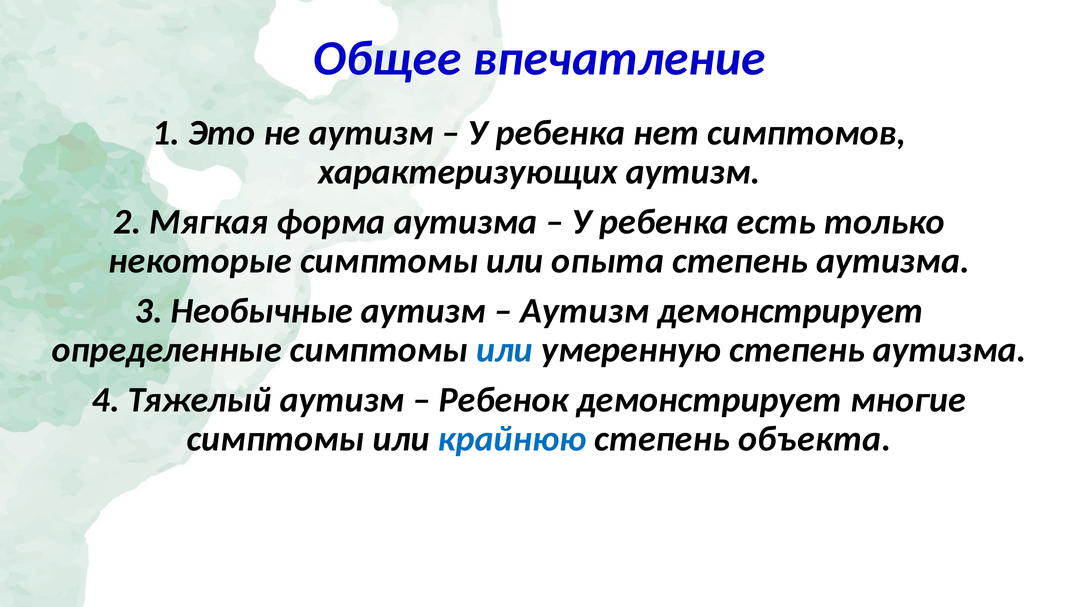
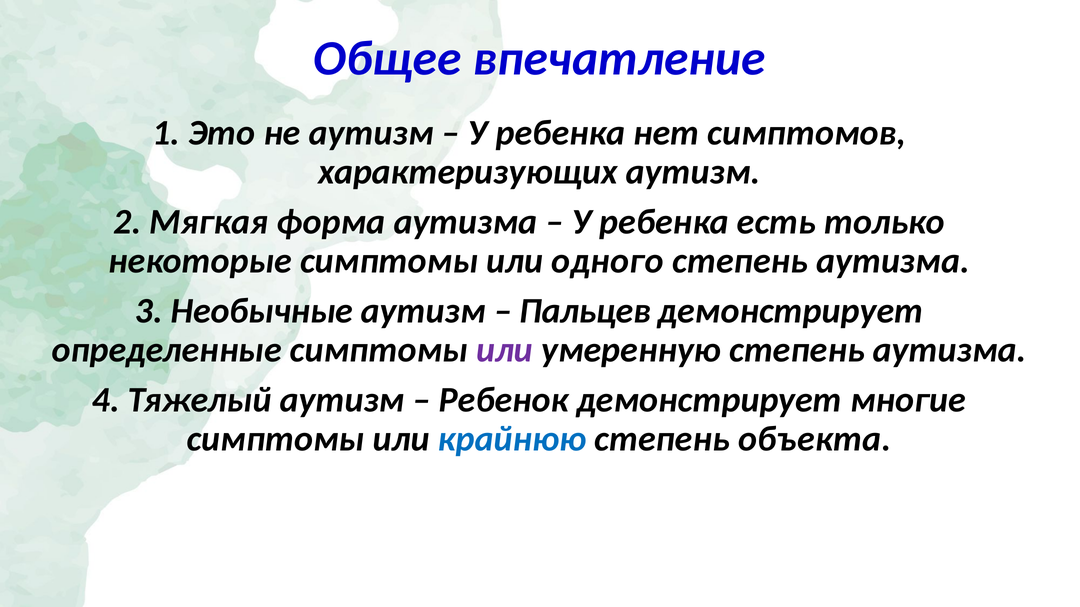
опыта: опыта -> одного
Аутизм at (585, 311): Аутизм -> Пальцев
или at (504, 350) colour: blue -> purple
